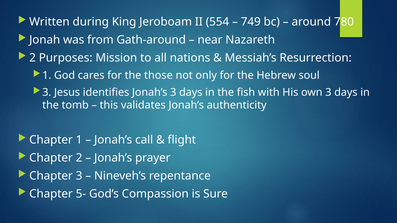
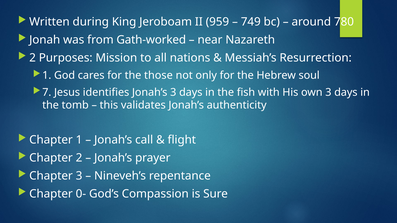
554: 554 -> 959
Gath-around: Gath-around -> Gath-worked
3 at (47, 92): 3 -> 7
5-: 5- -> 0-
